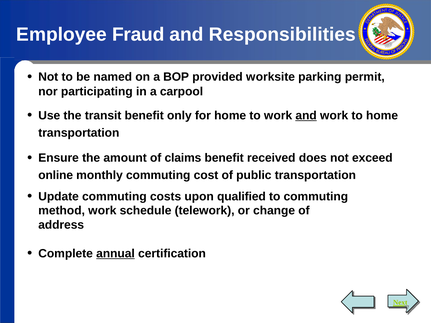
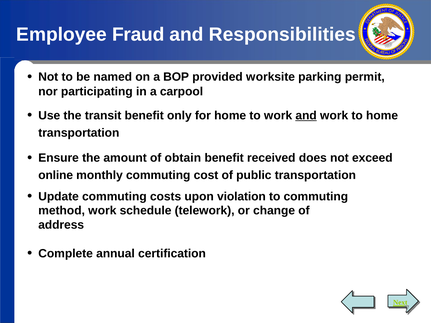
claims: claims -> obtain
qualified: qualified -> violation
annual underline: present -> none
